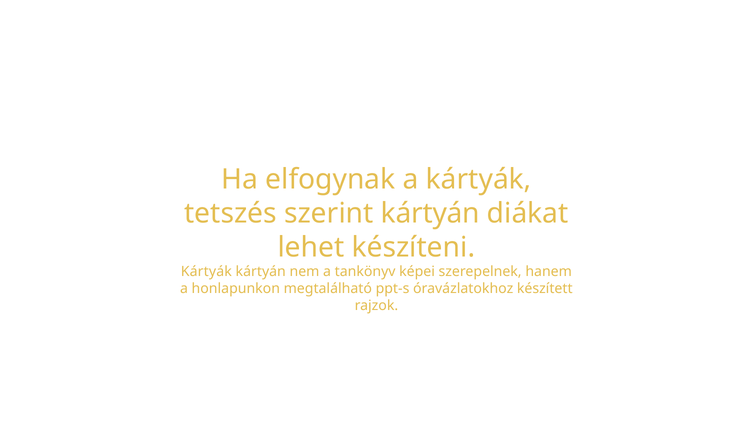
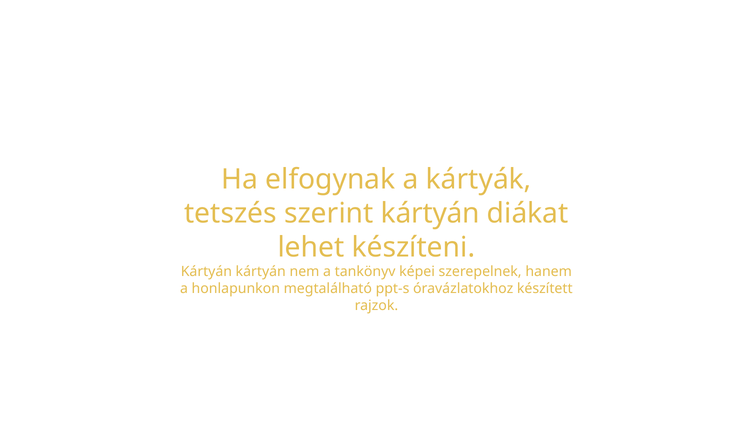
Kártyák at (206, 271): Kártyák -> Kártyán
